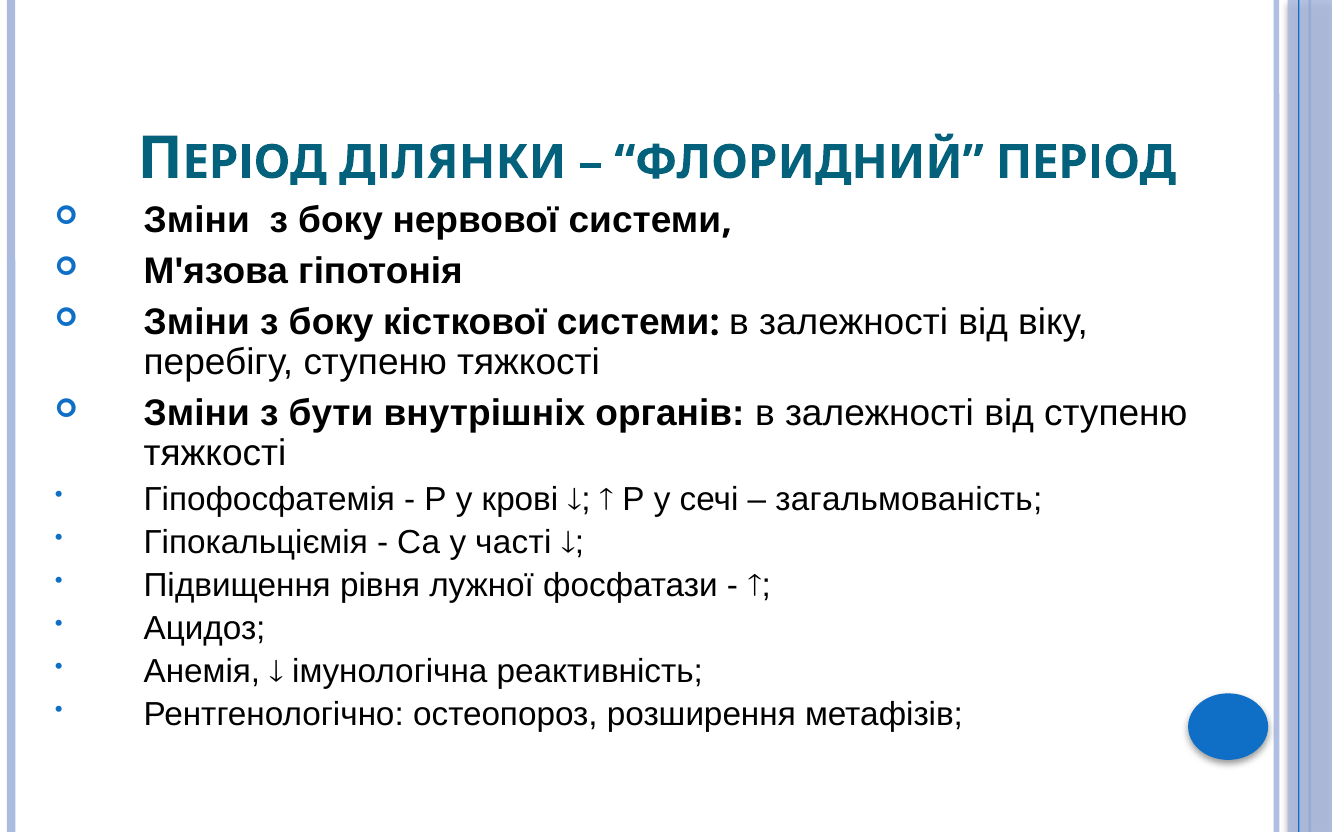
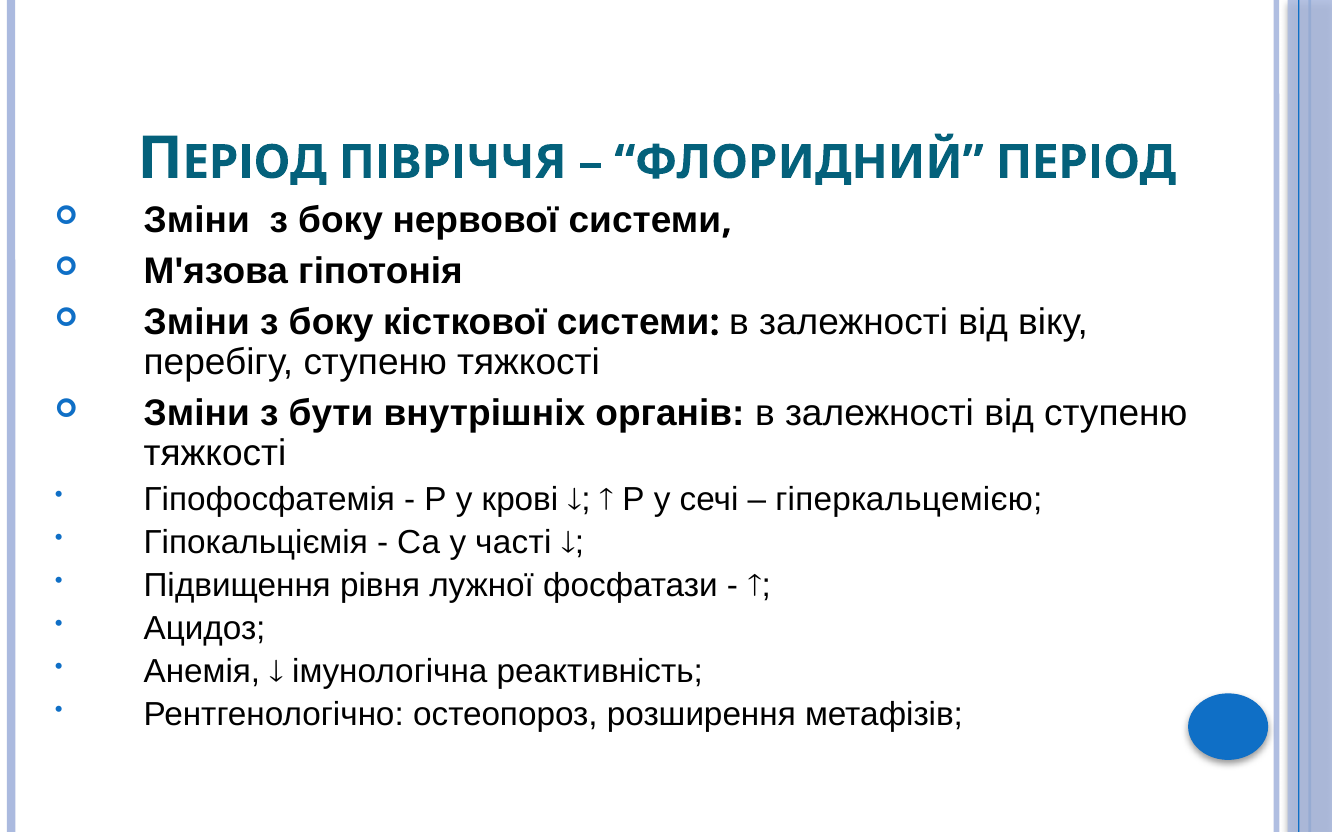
ДІЛЯНКИ: ДІЛЯНКИ -> ПІВРІЧЧЯ
загальмованість: загальмованість -> гіперкальцемією
